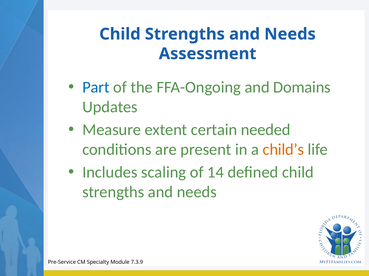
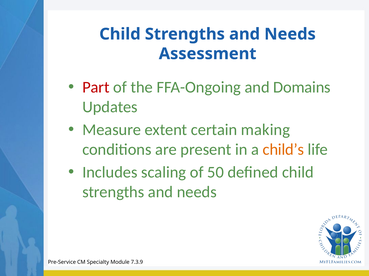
Part colour: blue -> red
needed: needed -> making
14: 14 -> 50
